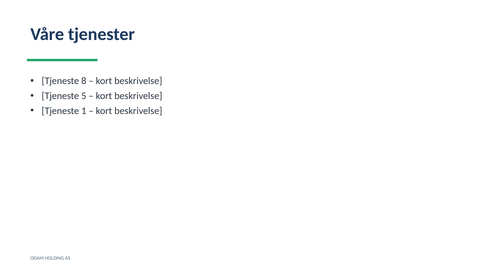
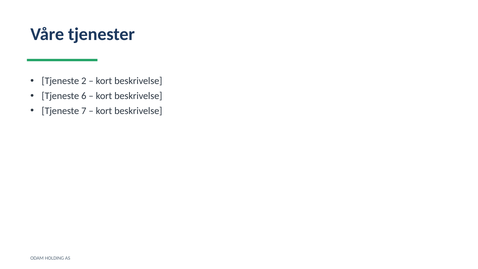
8: 8 -> 2
5: 5 -> 6
1: 1 -> 7
